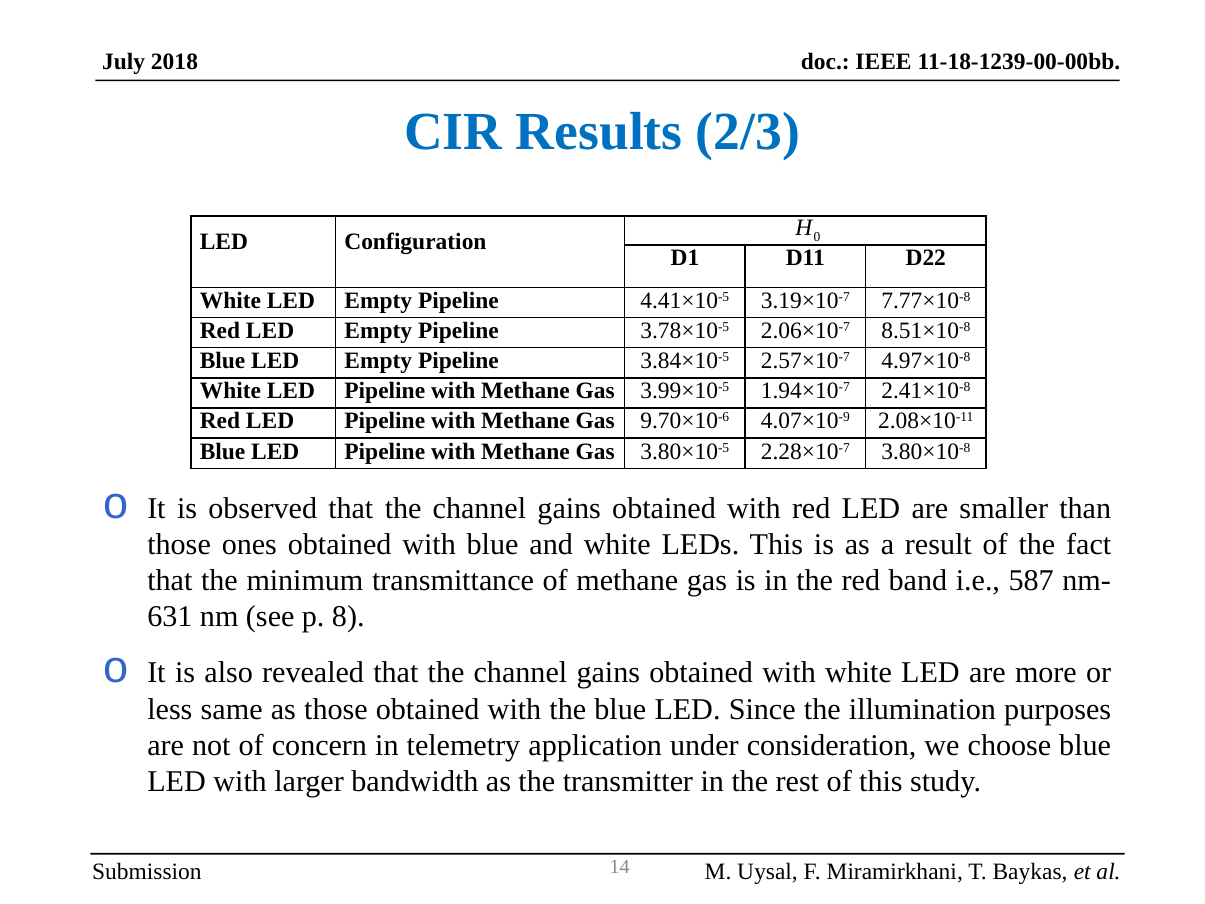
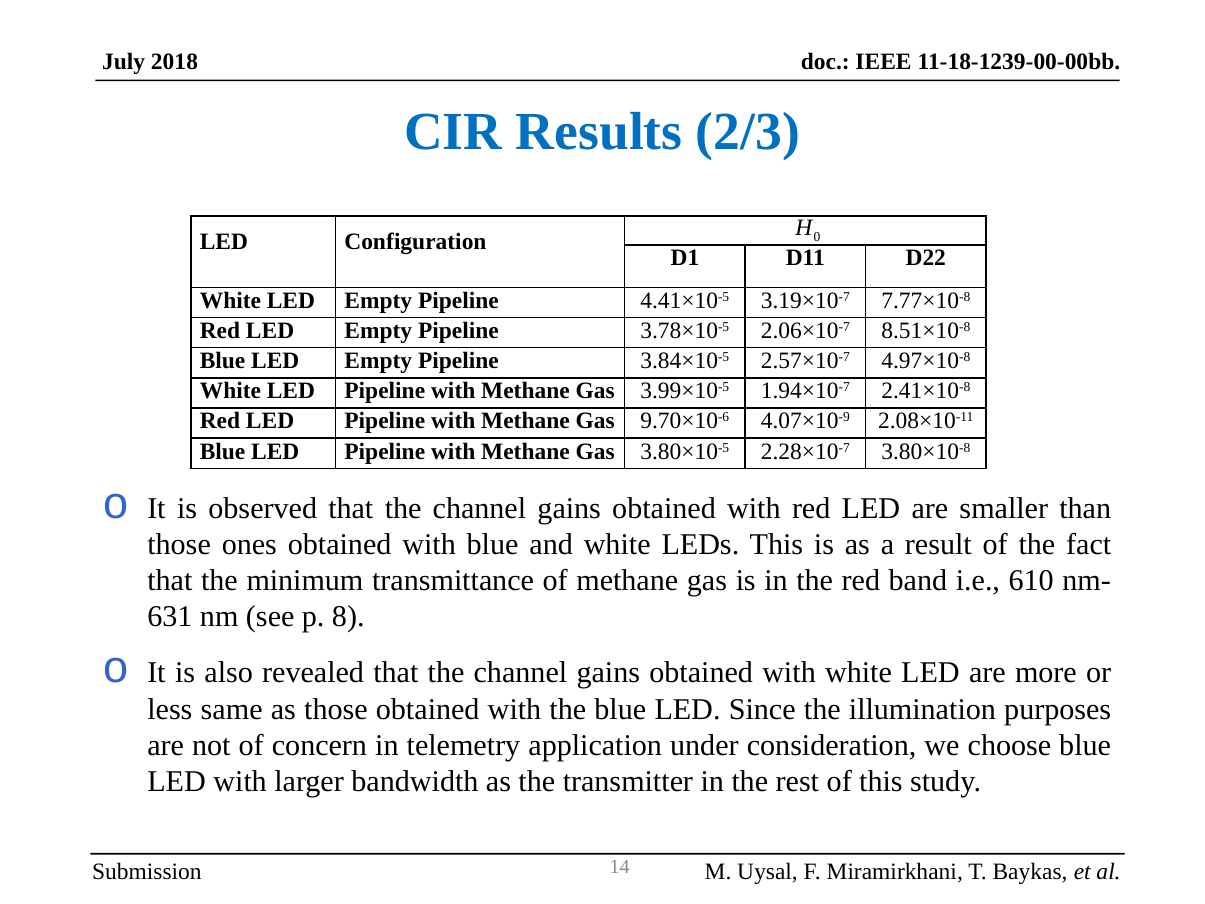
587: 587 -> 610
